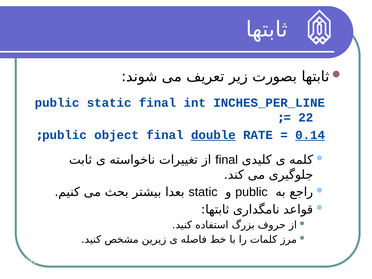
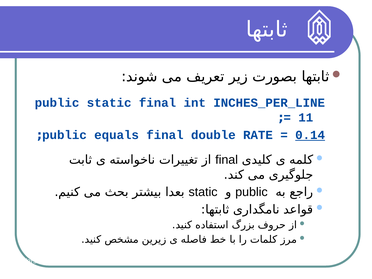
22: 22 -> 11
object: object -> equals
double underline: present -> none
